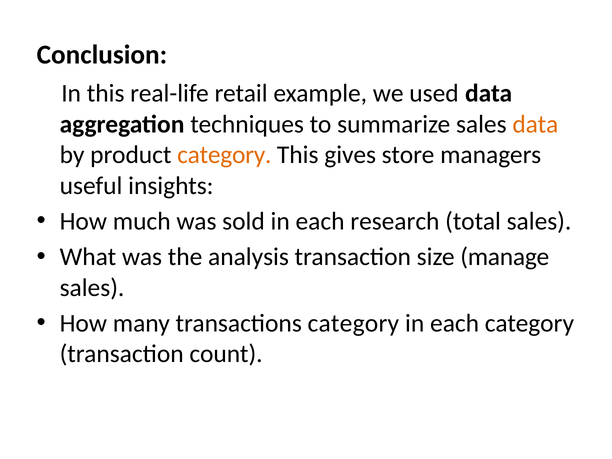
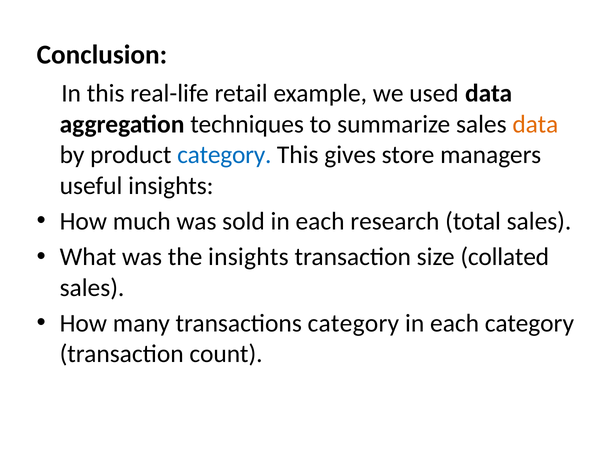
category at (224, 155) colour: orange -> blue
the analysis: analysis -> insights
manage: manage -> collated
